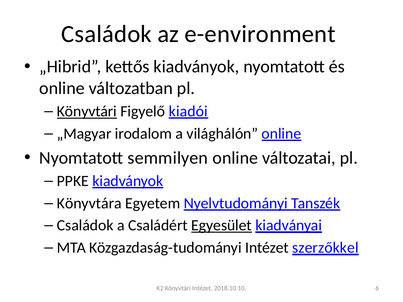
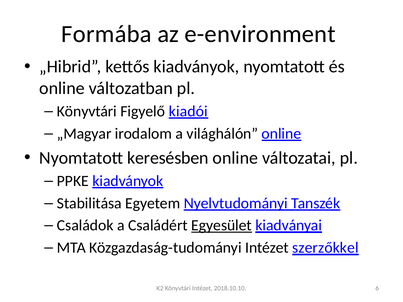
Családok at (107, 34): Családok -> Formába
Könyvtári at (87, 111) underline: present -> none
semmilyen: semmilyen -> keresésben
Könyvtára: Könyvtára -> Stabilitása
